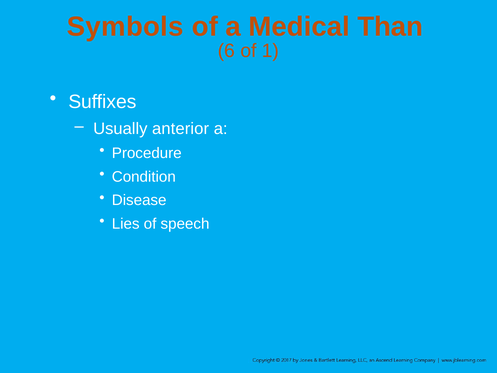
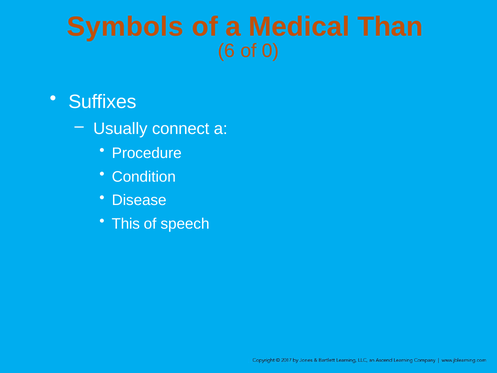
1: 1 -> 0
anterior: anterior -> connect
Lies: Lies -> This
